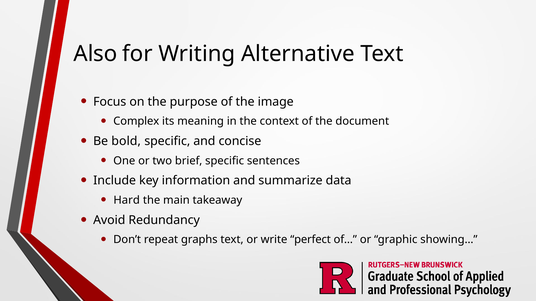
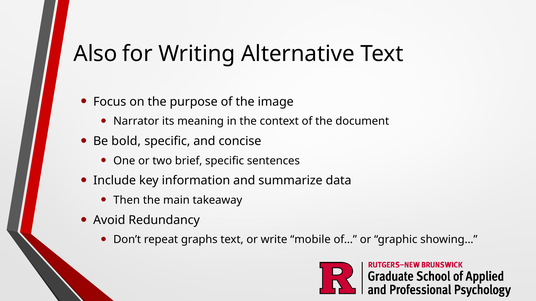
Complex: Complex -> Narrator
Hard: Hard -> Then
perfect: perfect -> mobile
